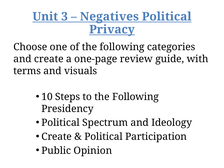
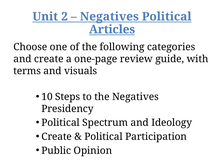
3: 3 -> 2
Privacy: Privacy -> Articles
to the Following: Following -> Negatives
